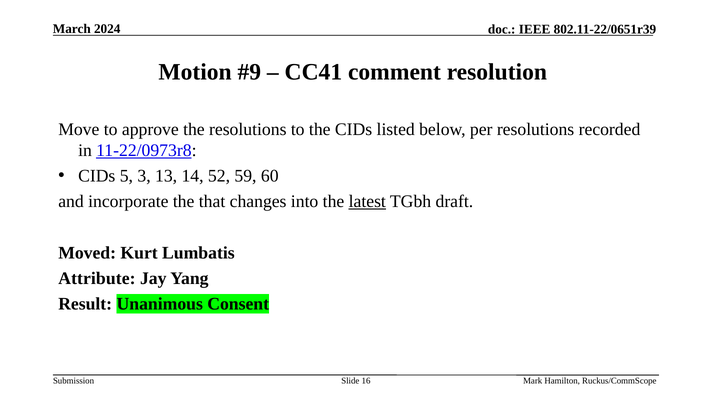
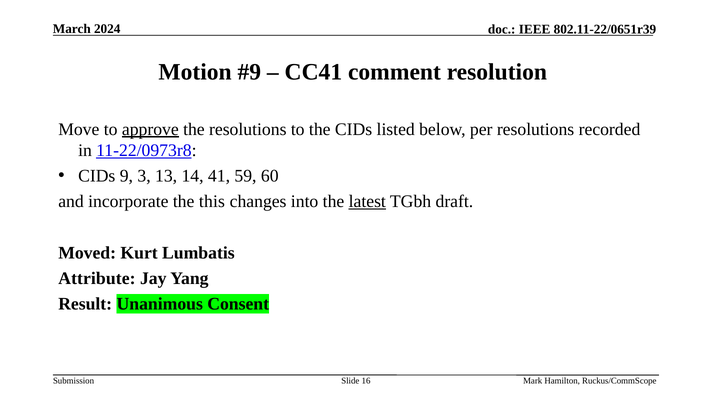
approve underline: none -> present
5: 5 -> 9
52: 52 -> 41
that: that -> this
